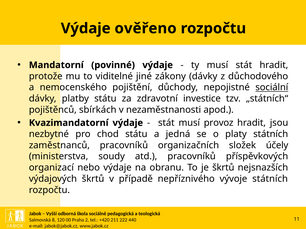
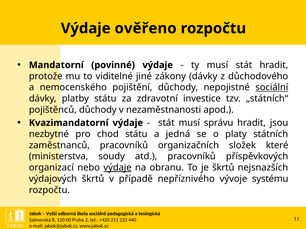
pojištěnců sbírkách: sbírkách -> důchody
provoz: provoz -> správu
účely: účely -> které
výdaje at (117, 168) underline: none -> present
vývoje státních: státních -> systému
